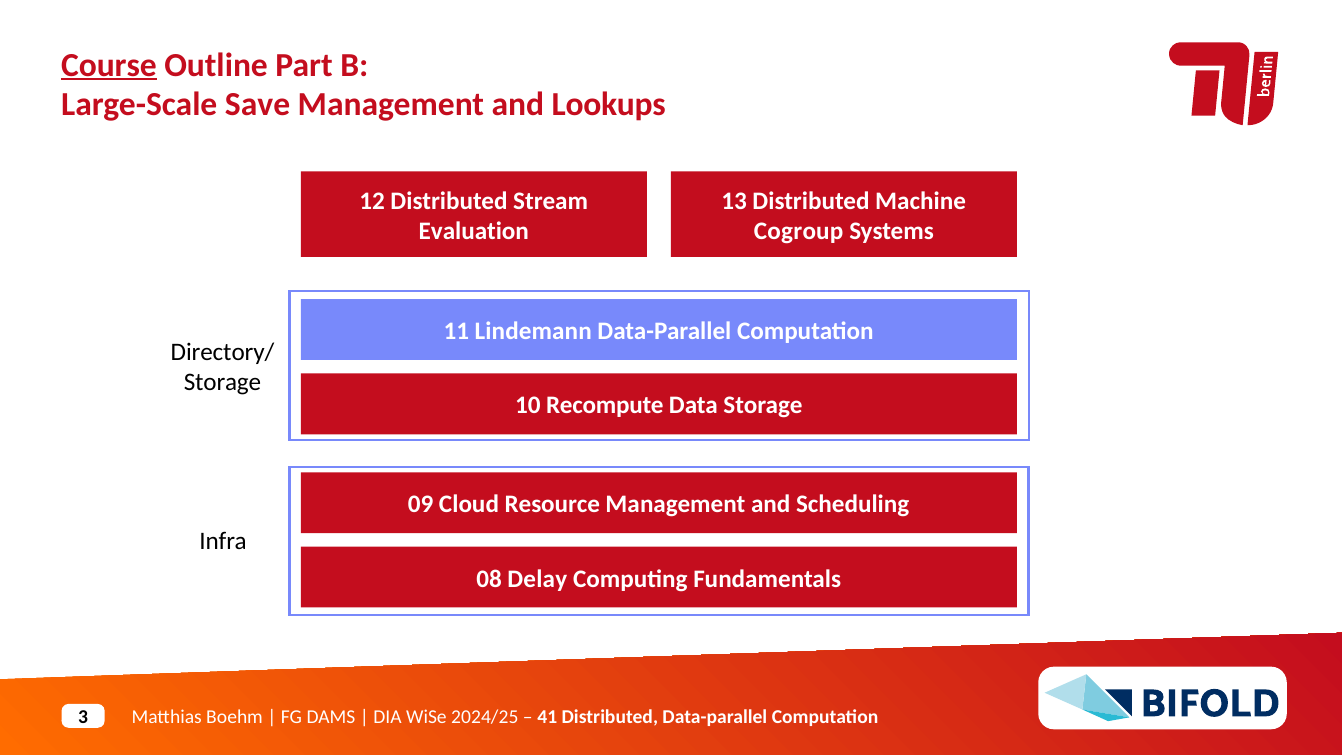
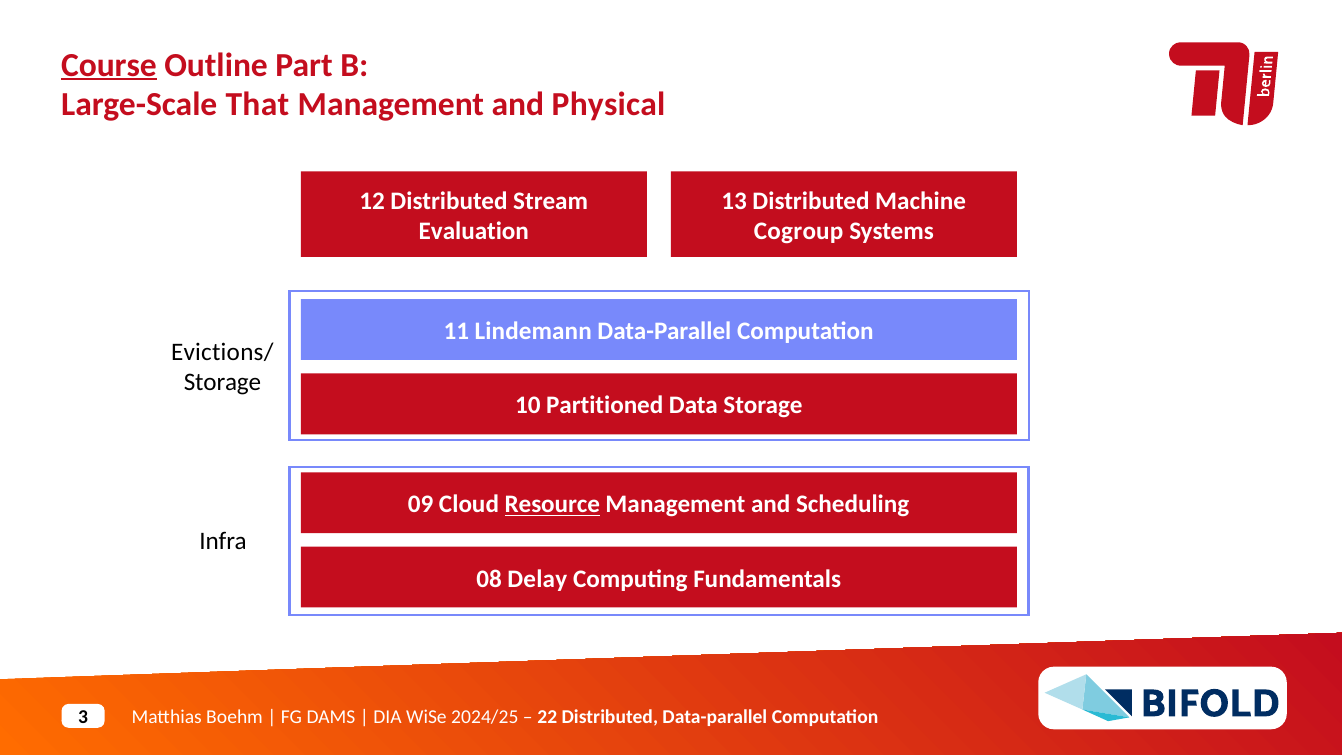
Save: Save -> That
Lookups: Lookups -> Physical
Directory/: Directory/ -> Evictions/
Recompute: Recompute -> Partitioned
Resource underline: none -> present
41: 41 -> 22
